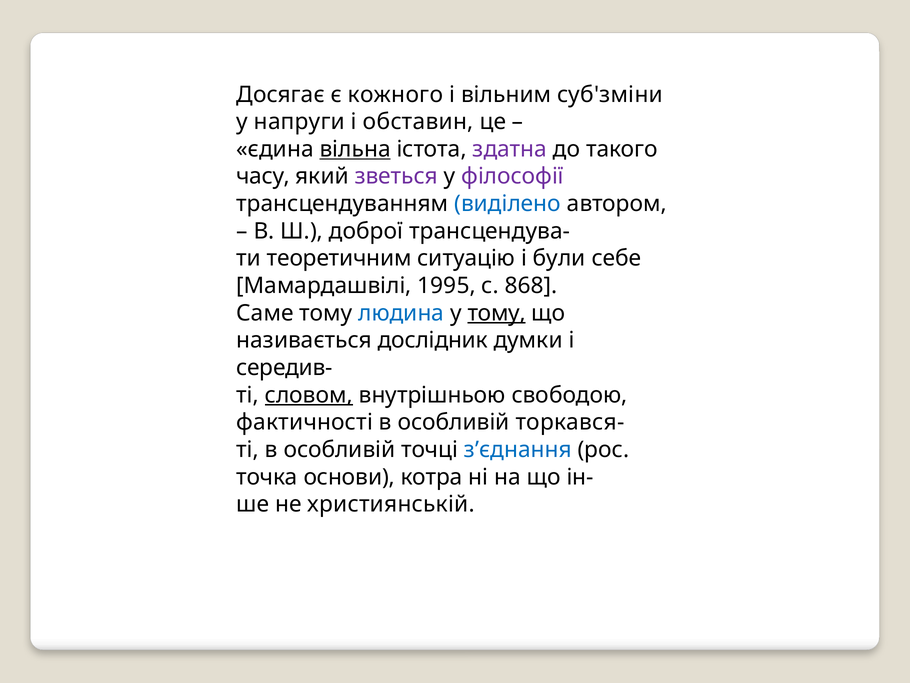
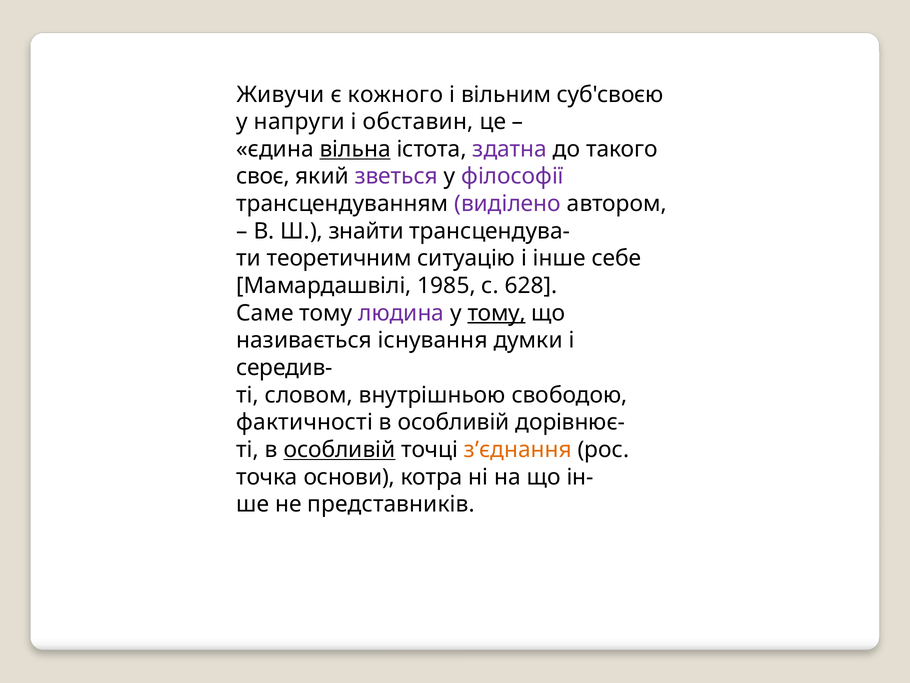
Досягає: Досягає -> Живучи
суб'зміни: суб'зміни -> суб'своєю
часу: часу -> своє
виділено colour: blue -> purple
доброї: доброї -> знайти
були: були -> інше
1995: 1995 -> 1985
868: 868 -> 628
людина colour: blue -> purple
дослідник: дослідник -> існування
словом underline: present -> none
торкався-: торкався- -> дорівнює-
особливій at (339, 449) underline: none -> present
з’єднання colour: blue -> orange
християнській: християнській -> представників
